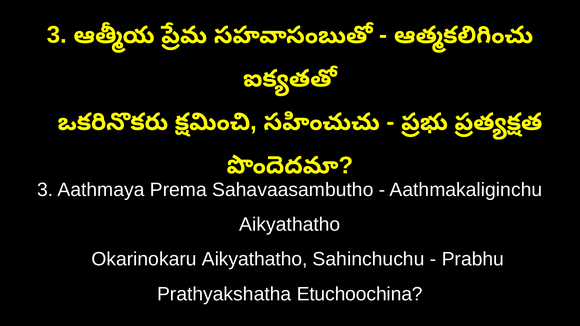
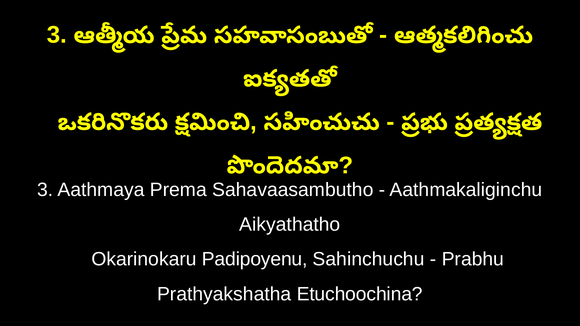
Okarinokaru Aikyathatho: Aikyathatho -> Padipoyenu
